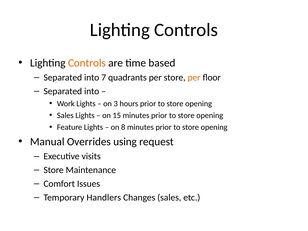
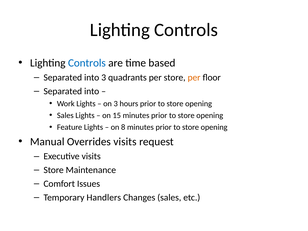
Controls at (87, 63) colour: orange -> blue
into 7: 7 -> 3
Overrides using: using -> visits
